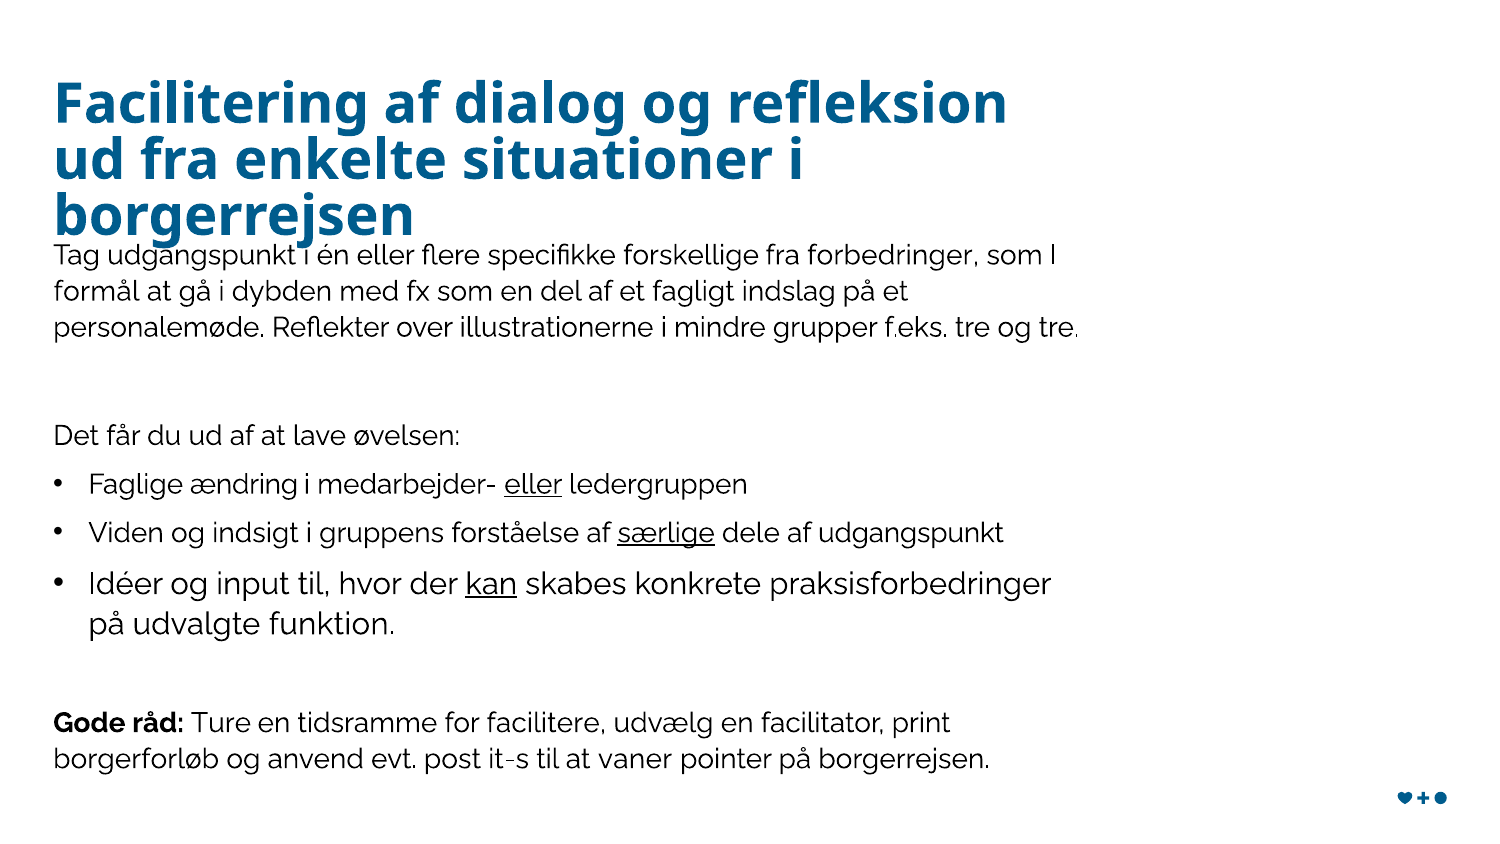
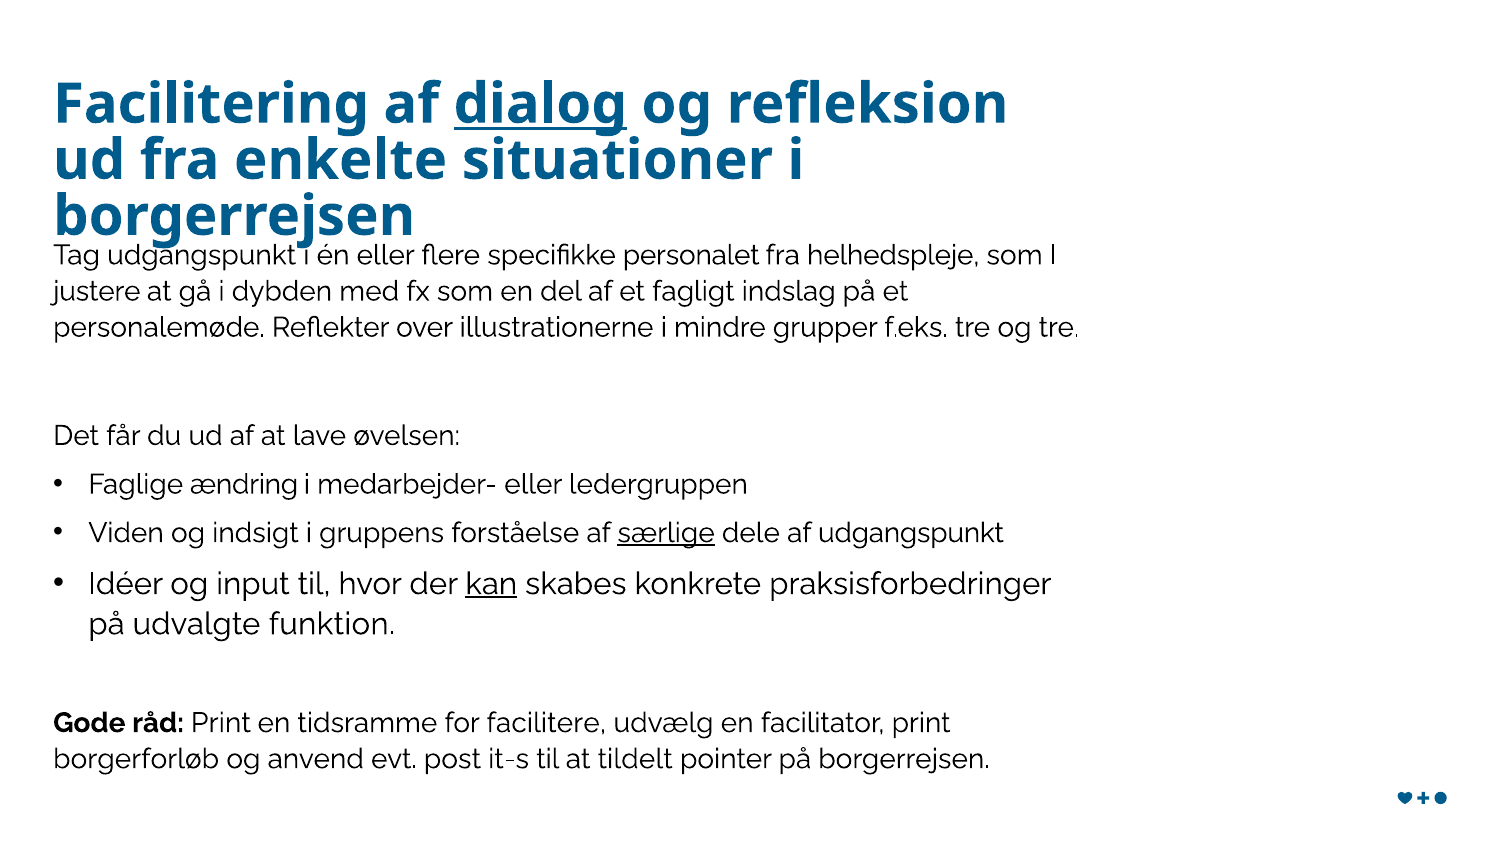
dialog underline: none -> present
forskellige: forskellige -> personalet
forbedringer: forbedringer -> helhedspleje
formål: formål -> justere
eller at (533, 484) underline: present -> none
råd Ture: Ture -> Print
vaner: vaner -> tildelt
